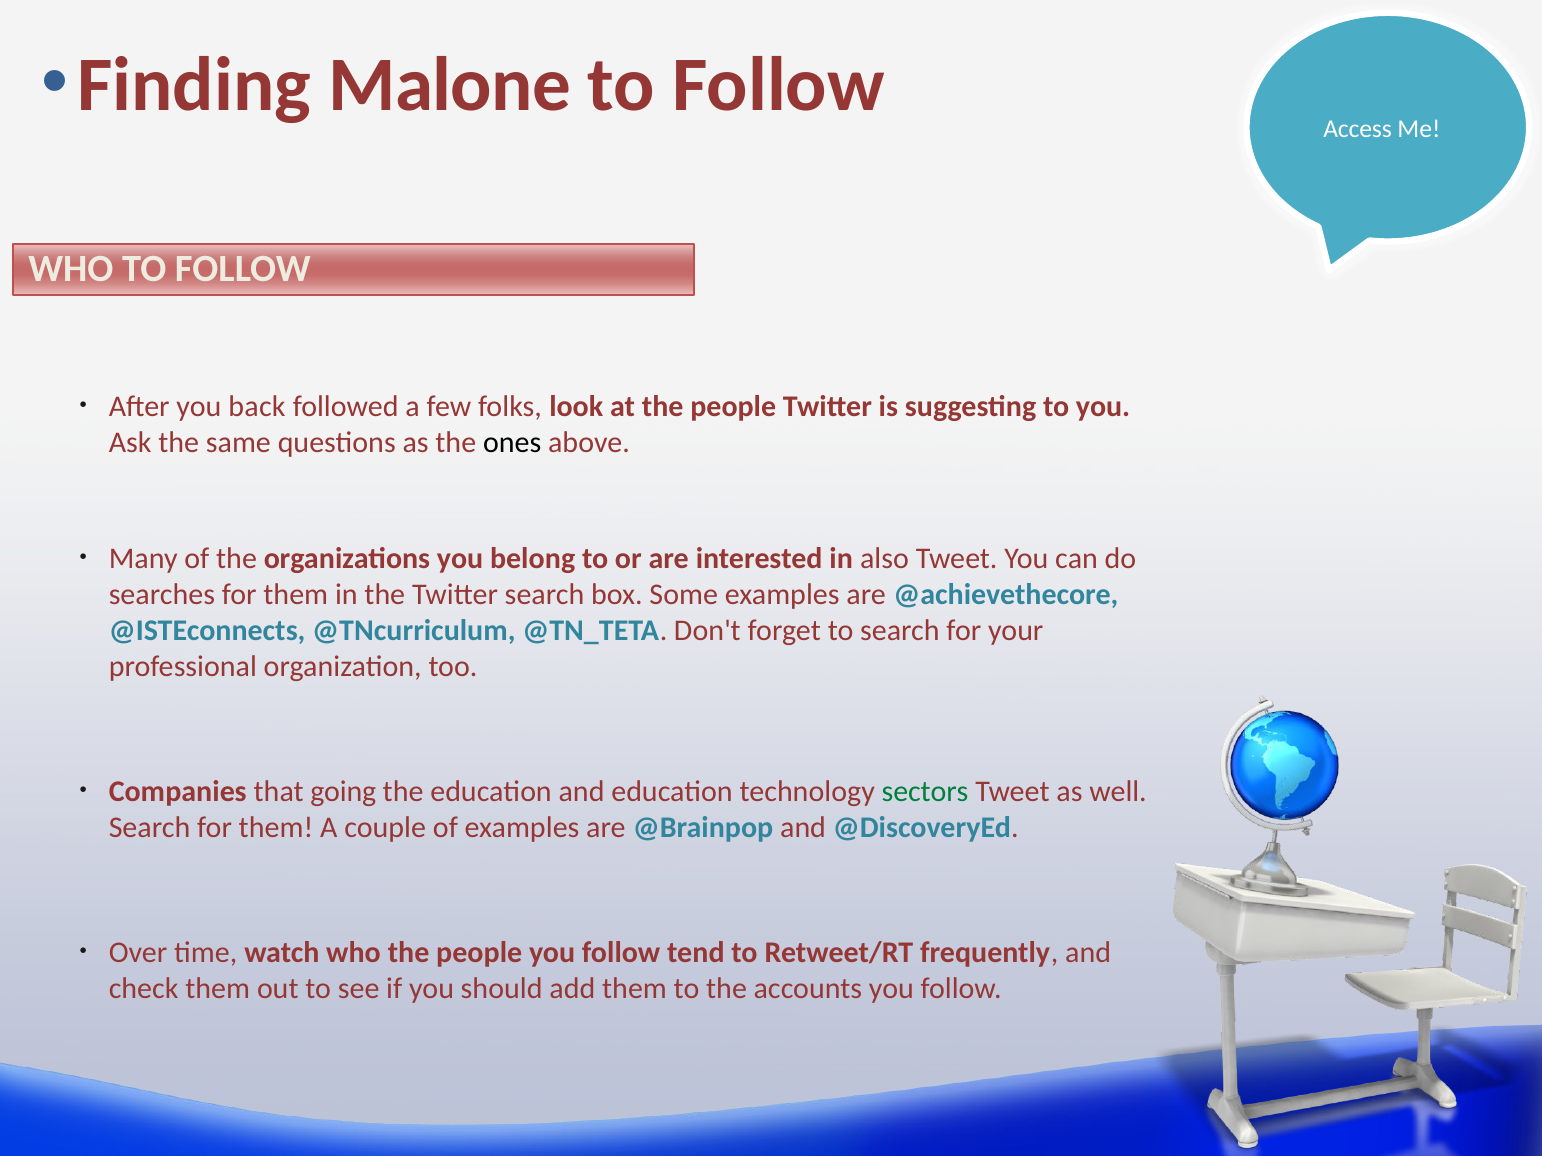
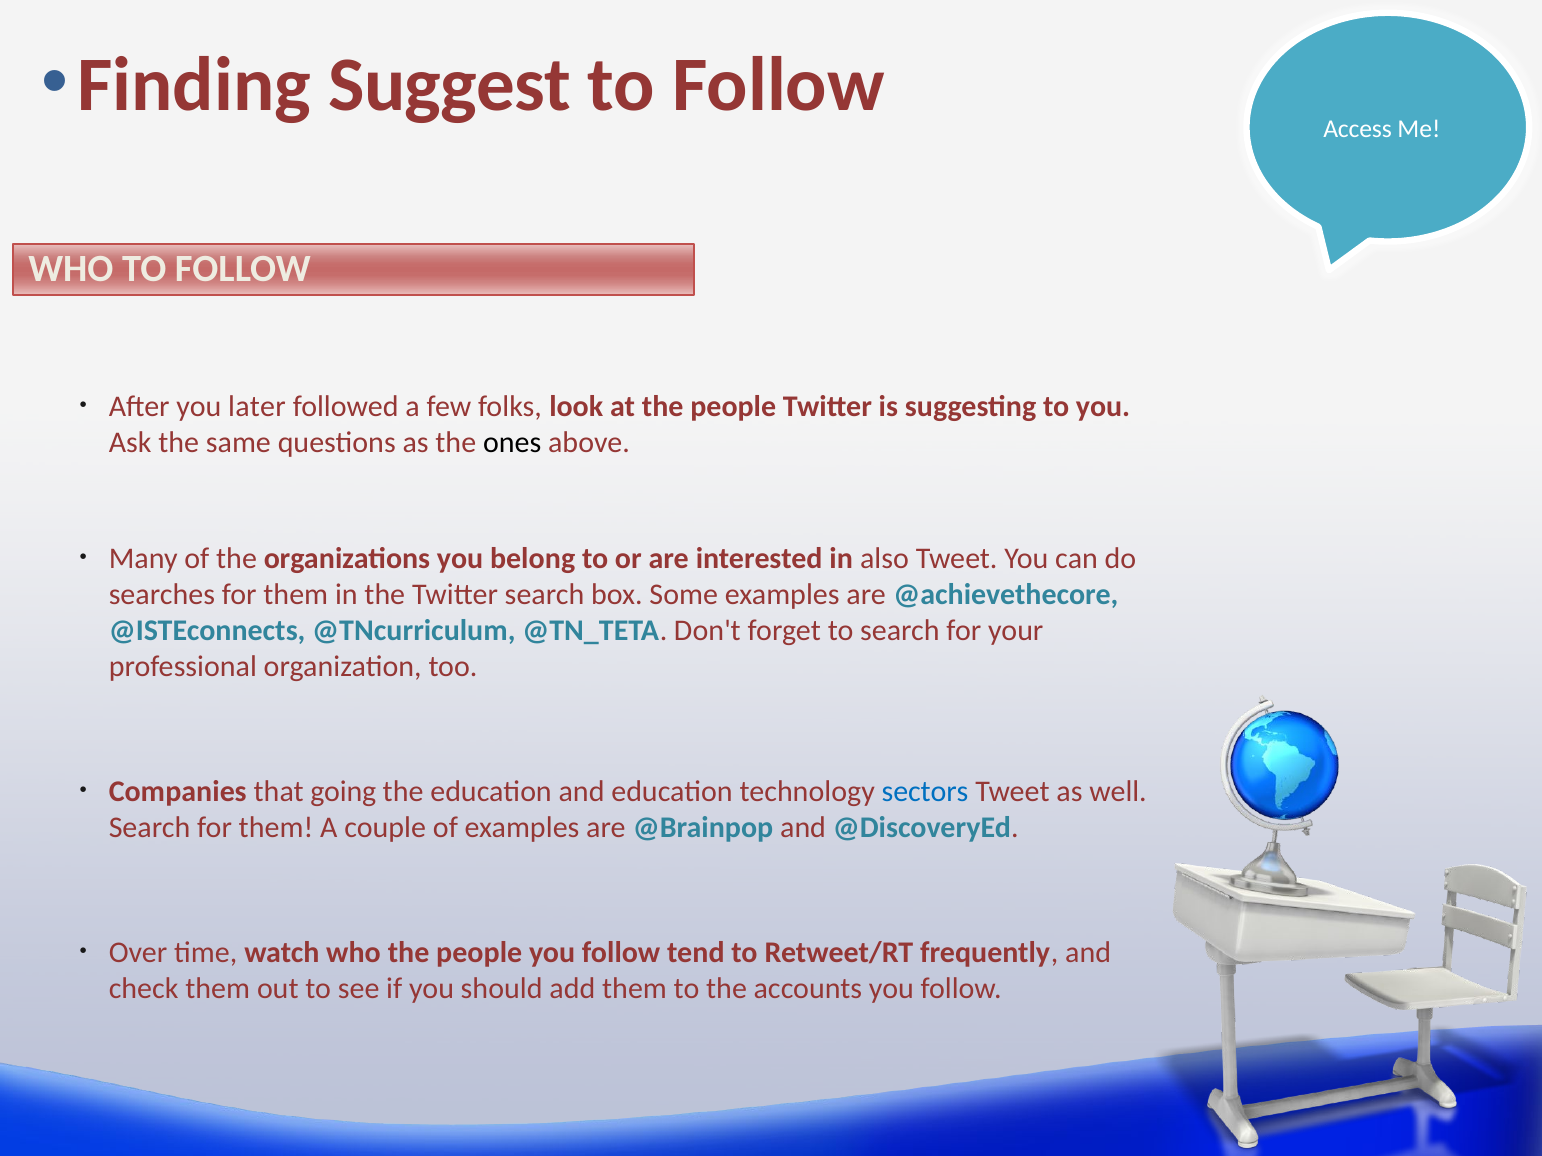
Malone: Malone -> Suggest
back: back -> later
sectors colour: green -> blue
